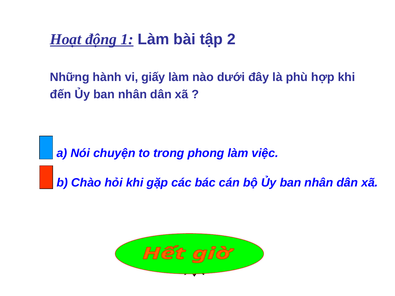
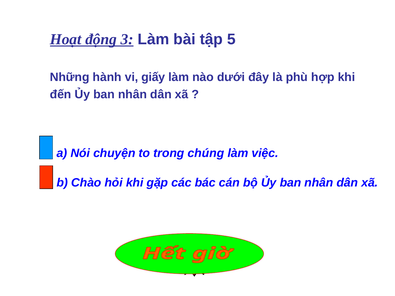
1: 1 -> 3
tập 2: 2 -> 5
phong: phong -> chúng
